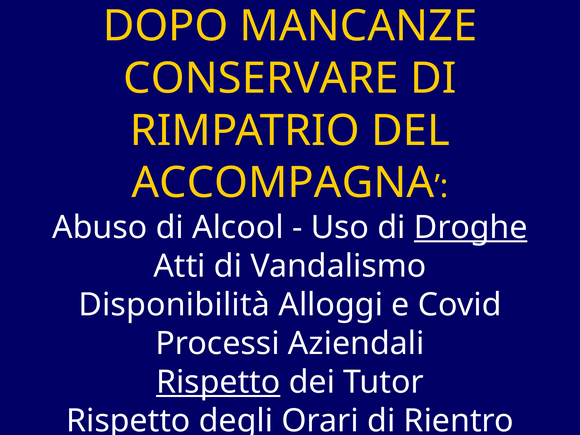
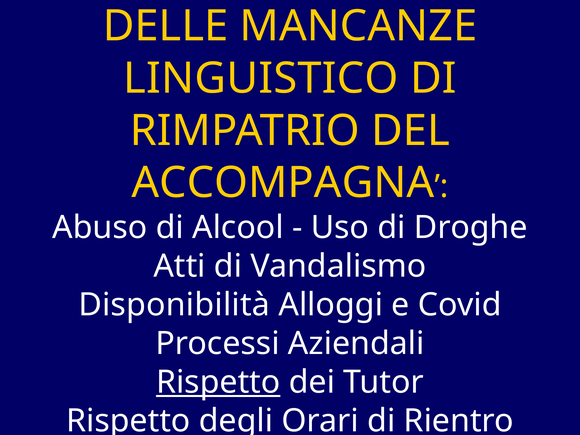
DOPO: DOPO -> DELLE
CONSERVARE: CONSERVARE -> LINGUISTICO
Droghe underline: present -> none
